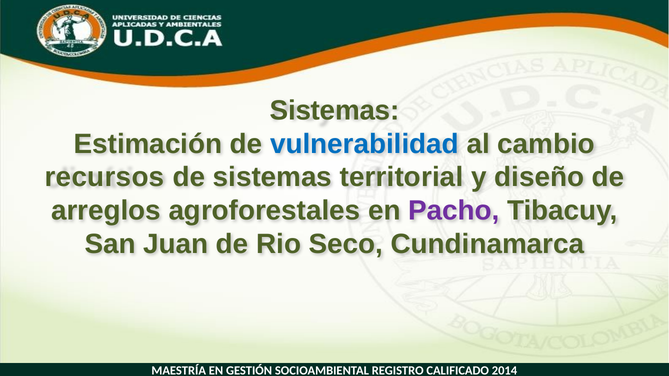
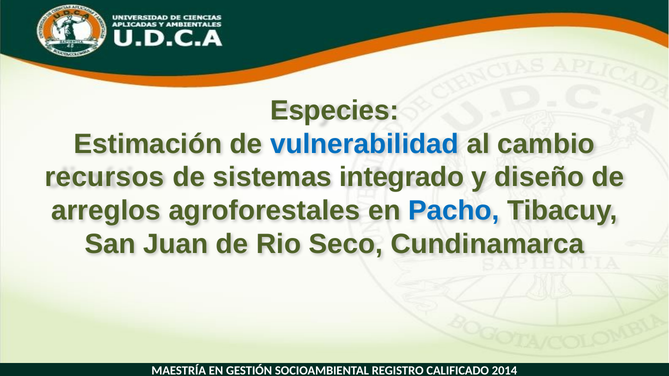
Sistemas at (335, 111): Sistemas -> Especies
territorial: territorial -> integrado
Pacho colour: purple -> blue
